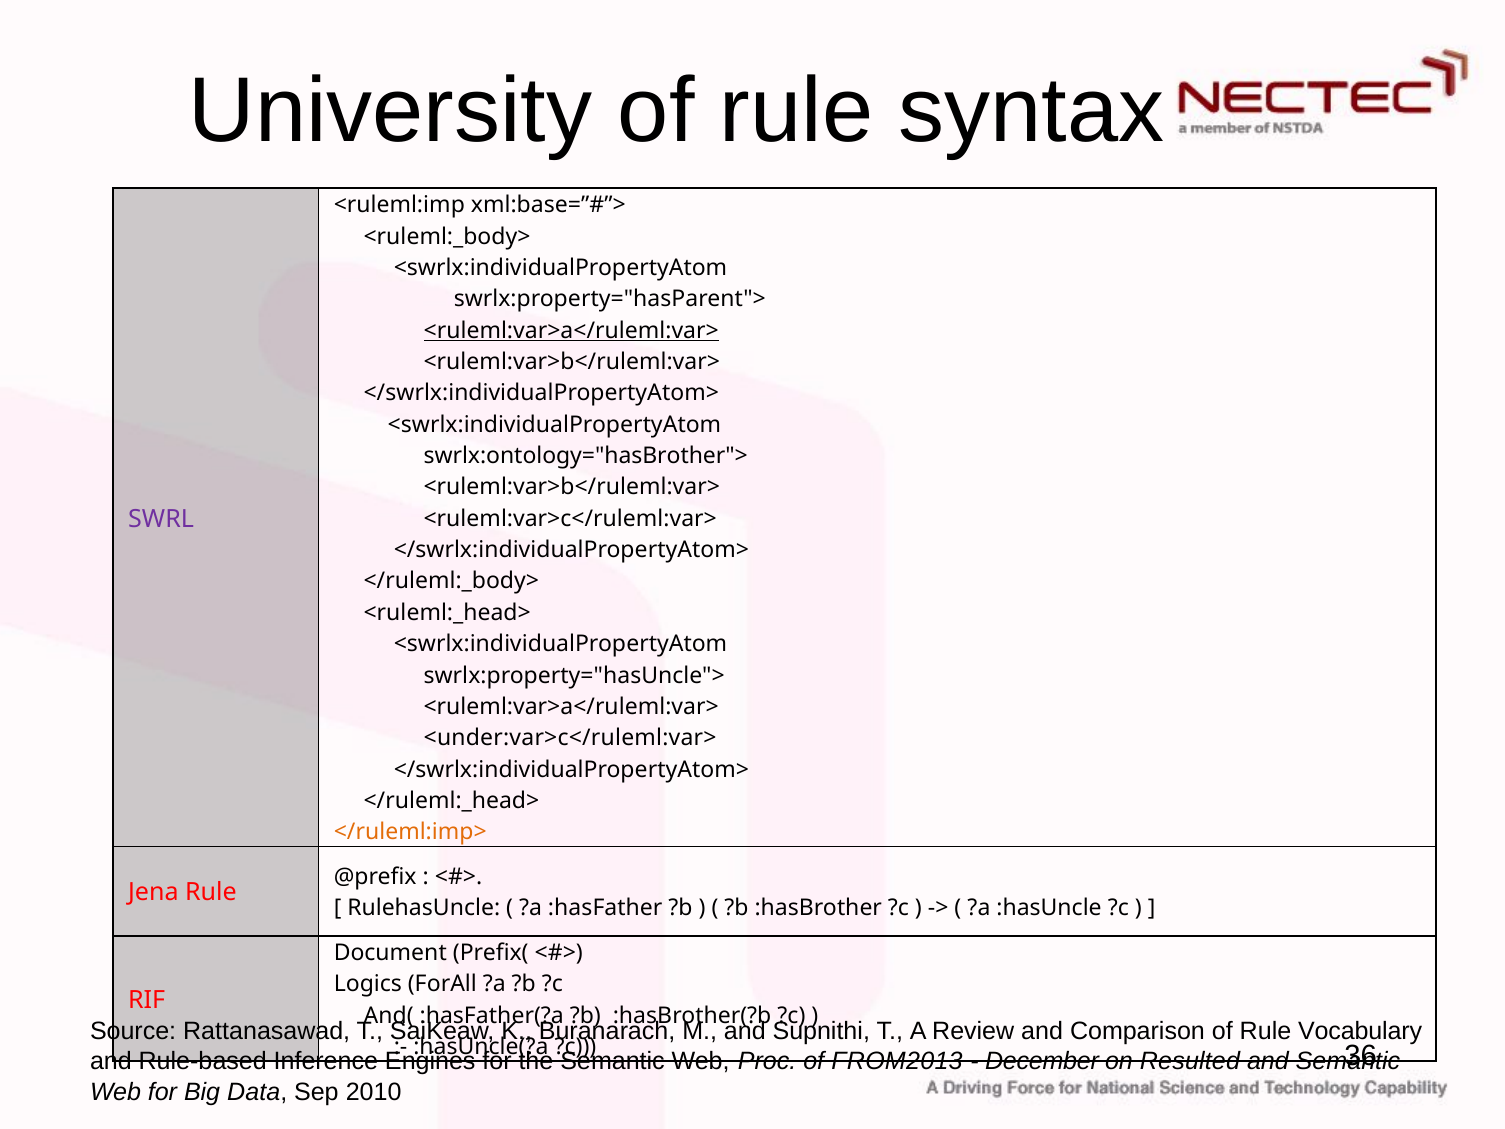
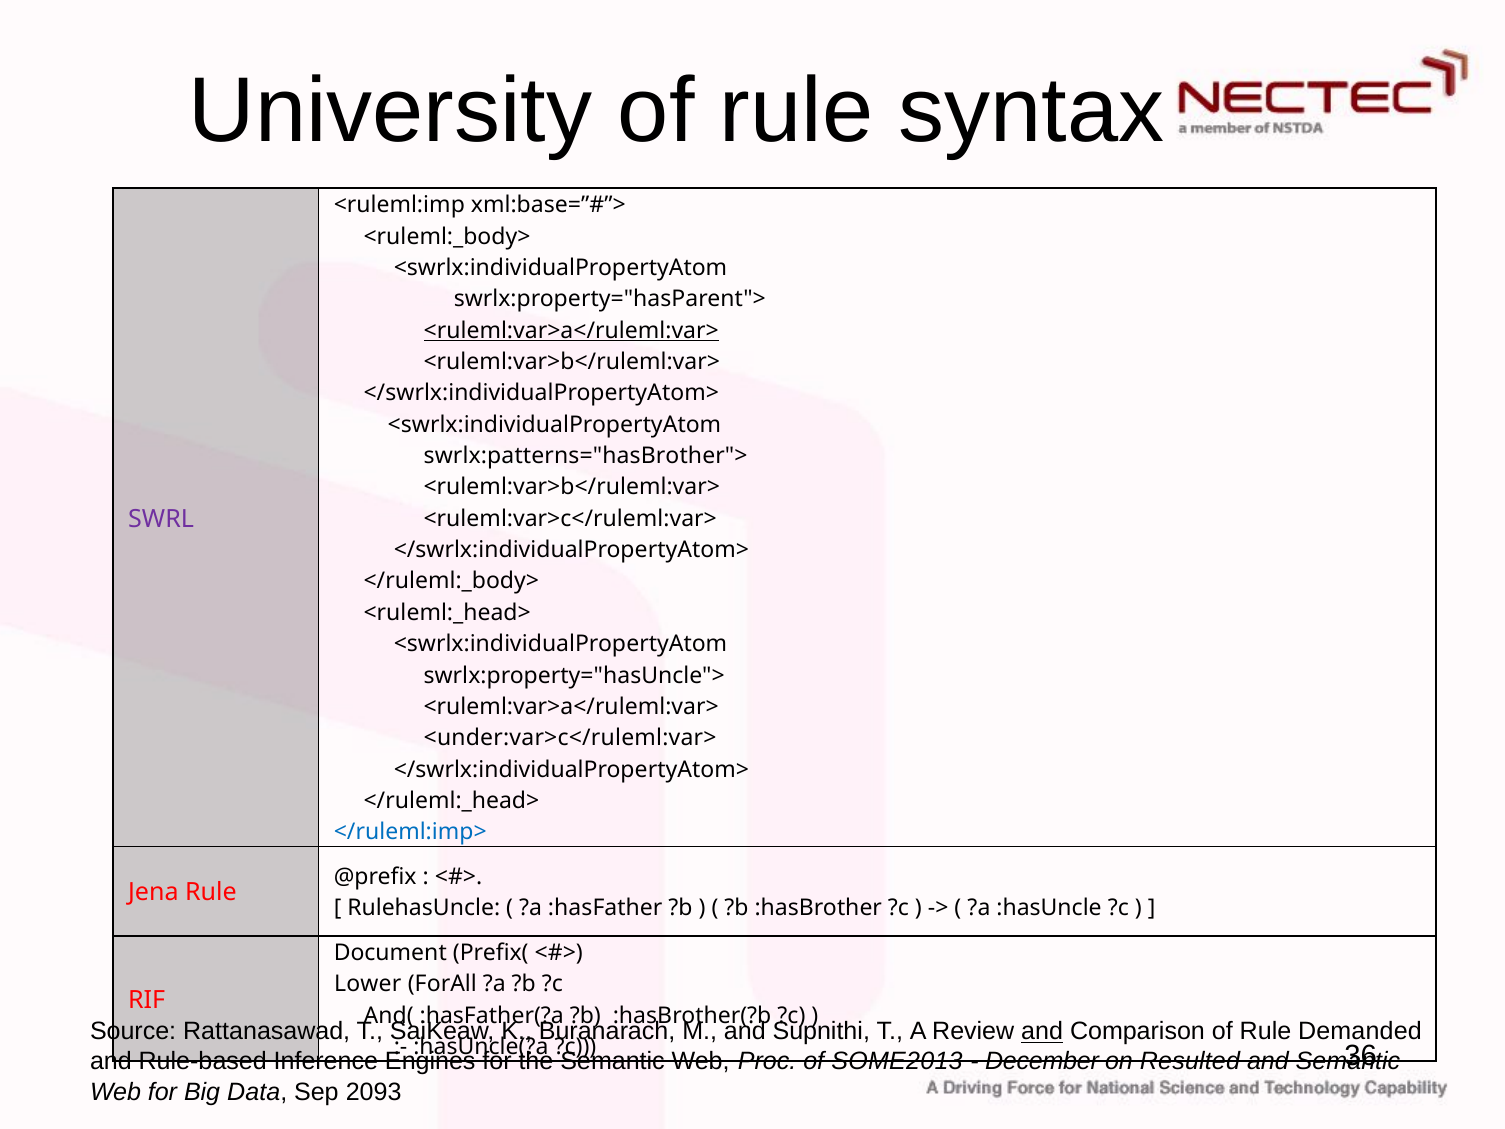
swrlx:ontology="hasBrother">: swrlx:ontology="hasBrother"> -> swrlx:patterns="hasBrother">
</ruleml:imp> colour: orange -> blue
Logics: Logics -> Lower
and at (1042, 1031) underline: none -> present
Vocabulary: Vocabulary -> Demanded
FROM2013: FROM2013 -> SOME2013
2010: 2010 -> 2093
